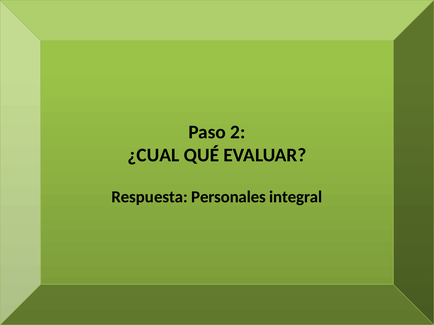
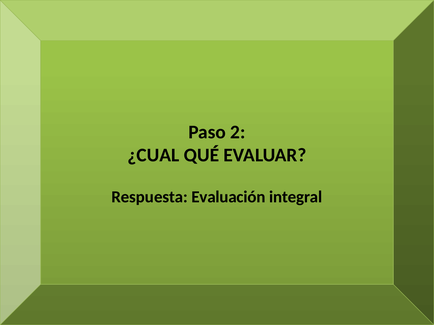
Personales: Personales -> Evaluación
